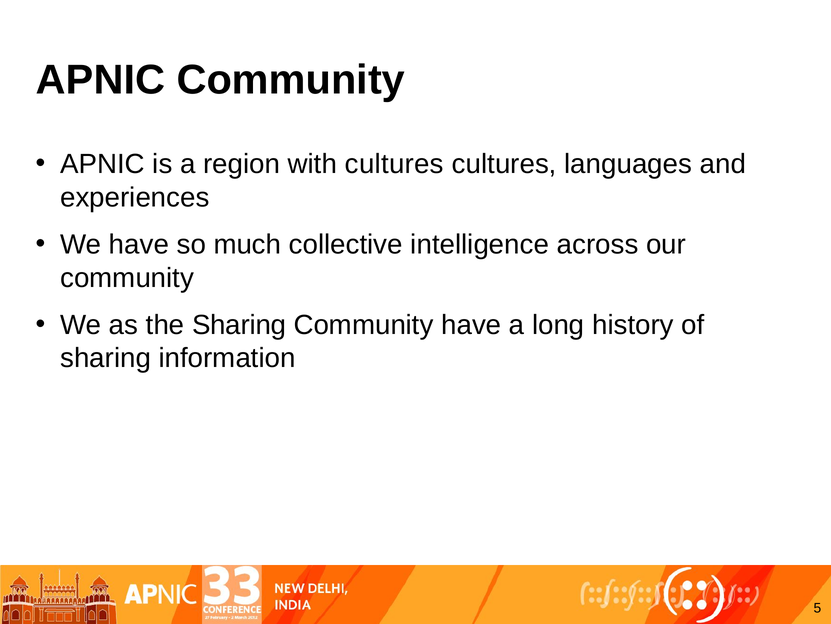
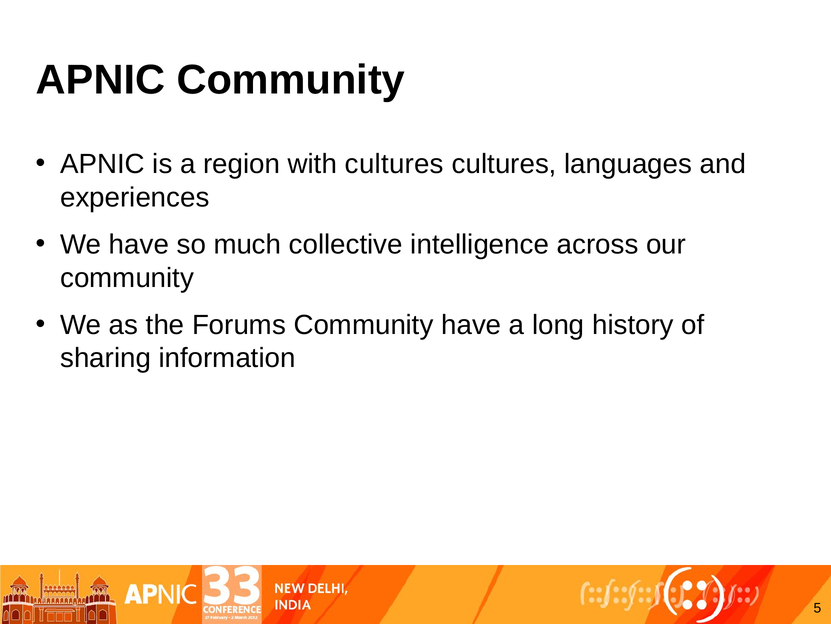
the Sharing: Sharing -> Forums
